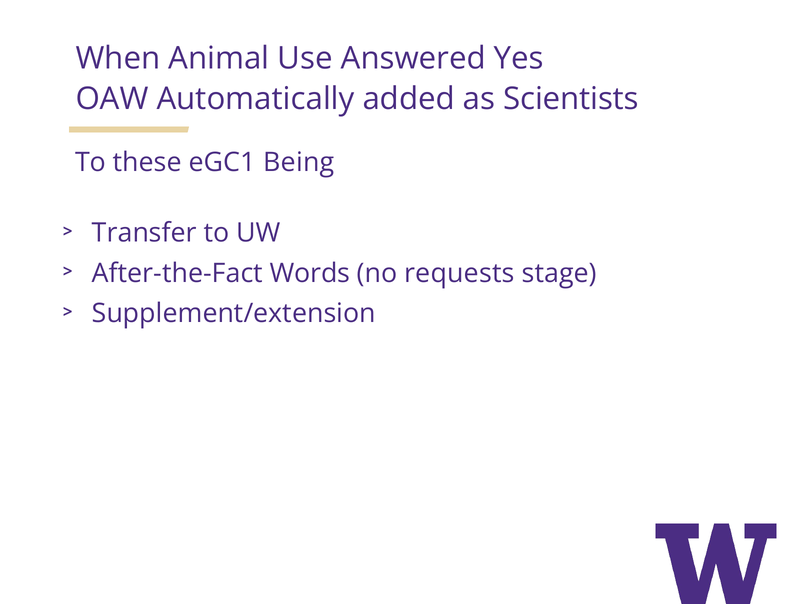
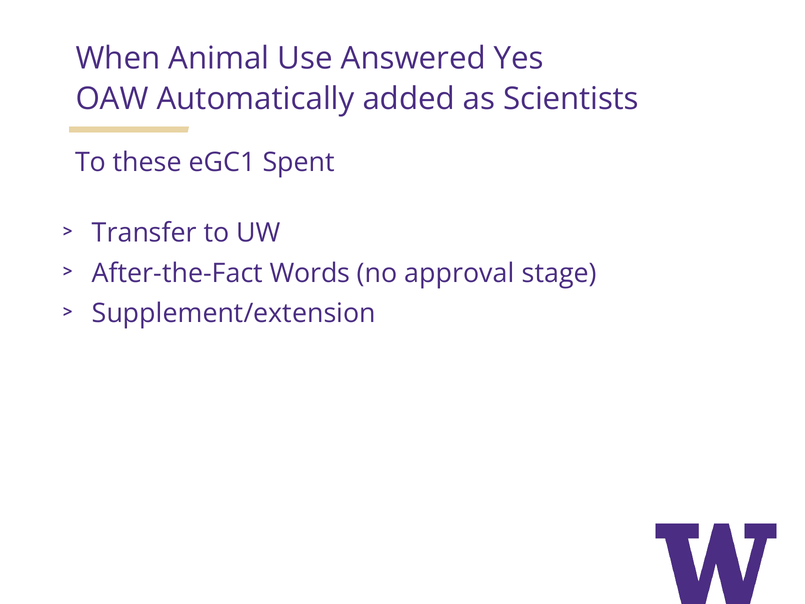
Being: Being -> Spent
requests: requests -> approval
